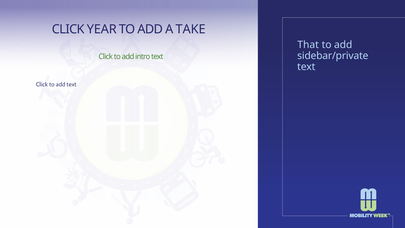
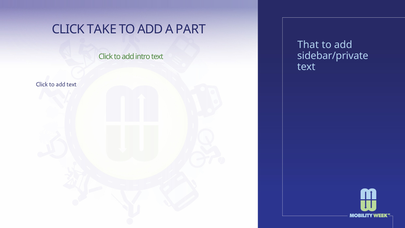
YEAR: YEAR -> TAKE
TAKE: TAKE -> PART
